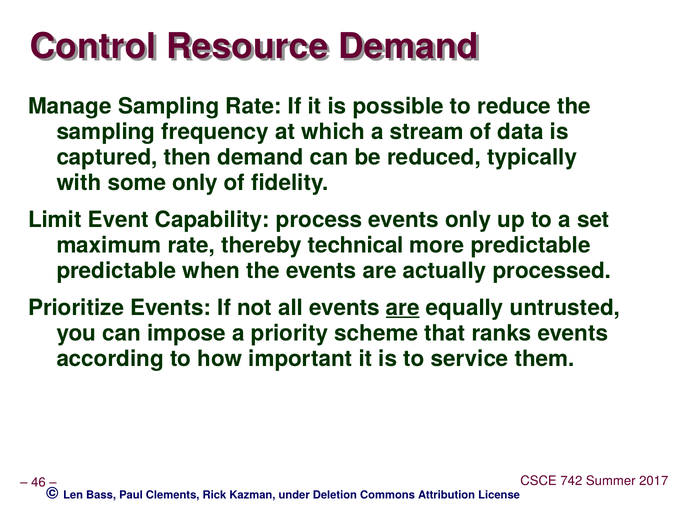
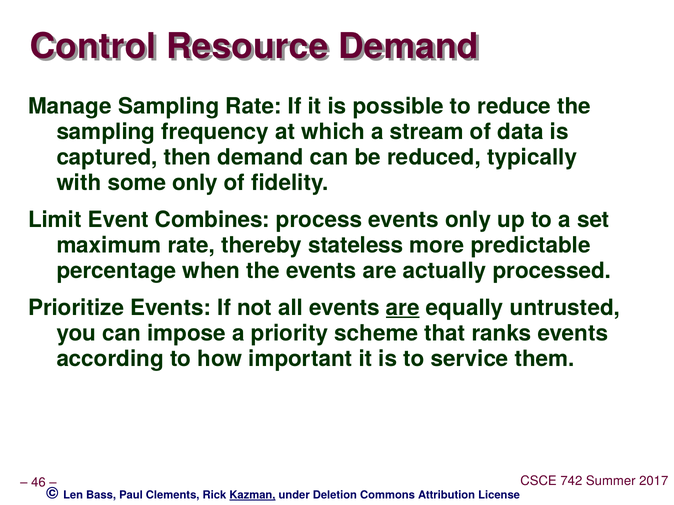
Capability: Capability -> Combines
technical: technical -> stateless
predictable at (116, 271): predictable -> percentage
Kazman underline: none -> present
